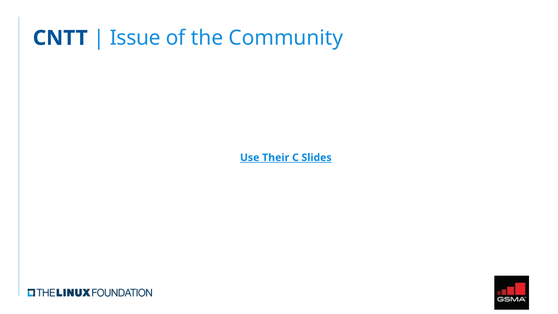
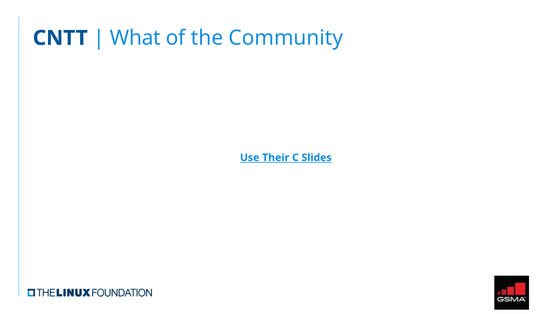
Issue: Issue -> What
